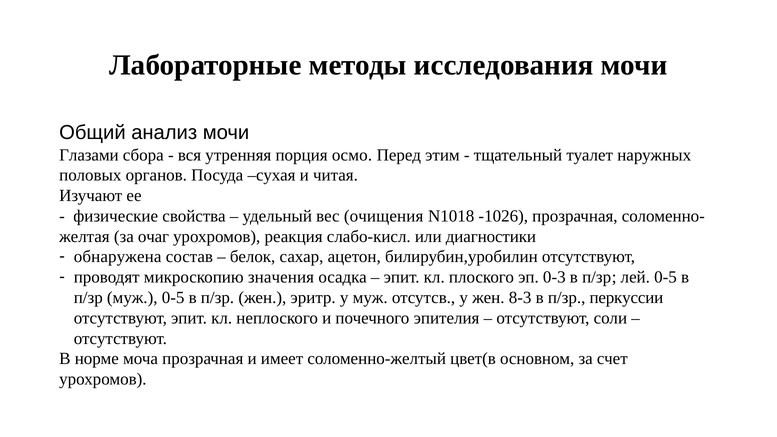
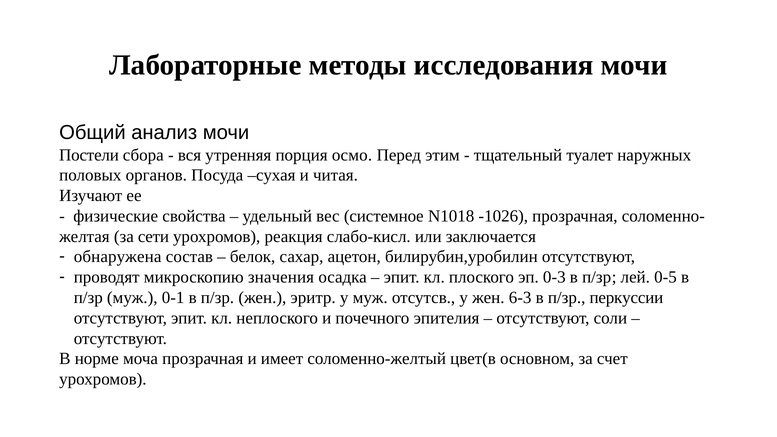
Глазами: Глазами -> Постели
очищения: очищения -> системное
очаг: очаг -> сети
диагностики: диагностики -> заключается
муж 0-5: 0-5 -> 0-1
8-3: 8-3 -> 6-3
